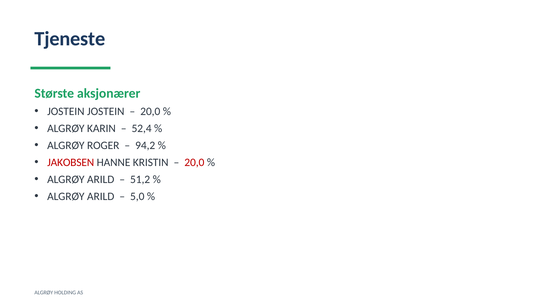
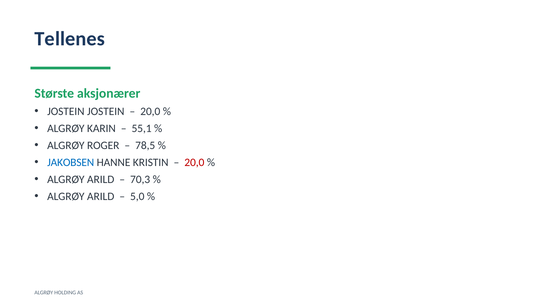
Tjeneste: Tjeneste -> Tellenes
52,4: 52,4 -> 55,1
94,2: 94,2 -> 78,5
JAKOBSEN colour: red -> blue
51,2: 51,2 -> 70,3
